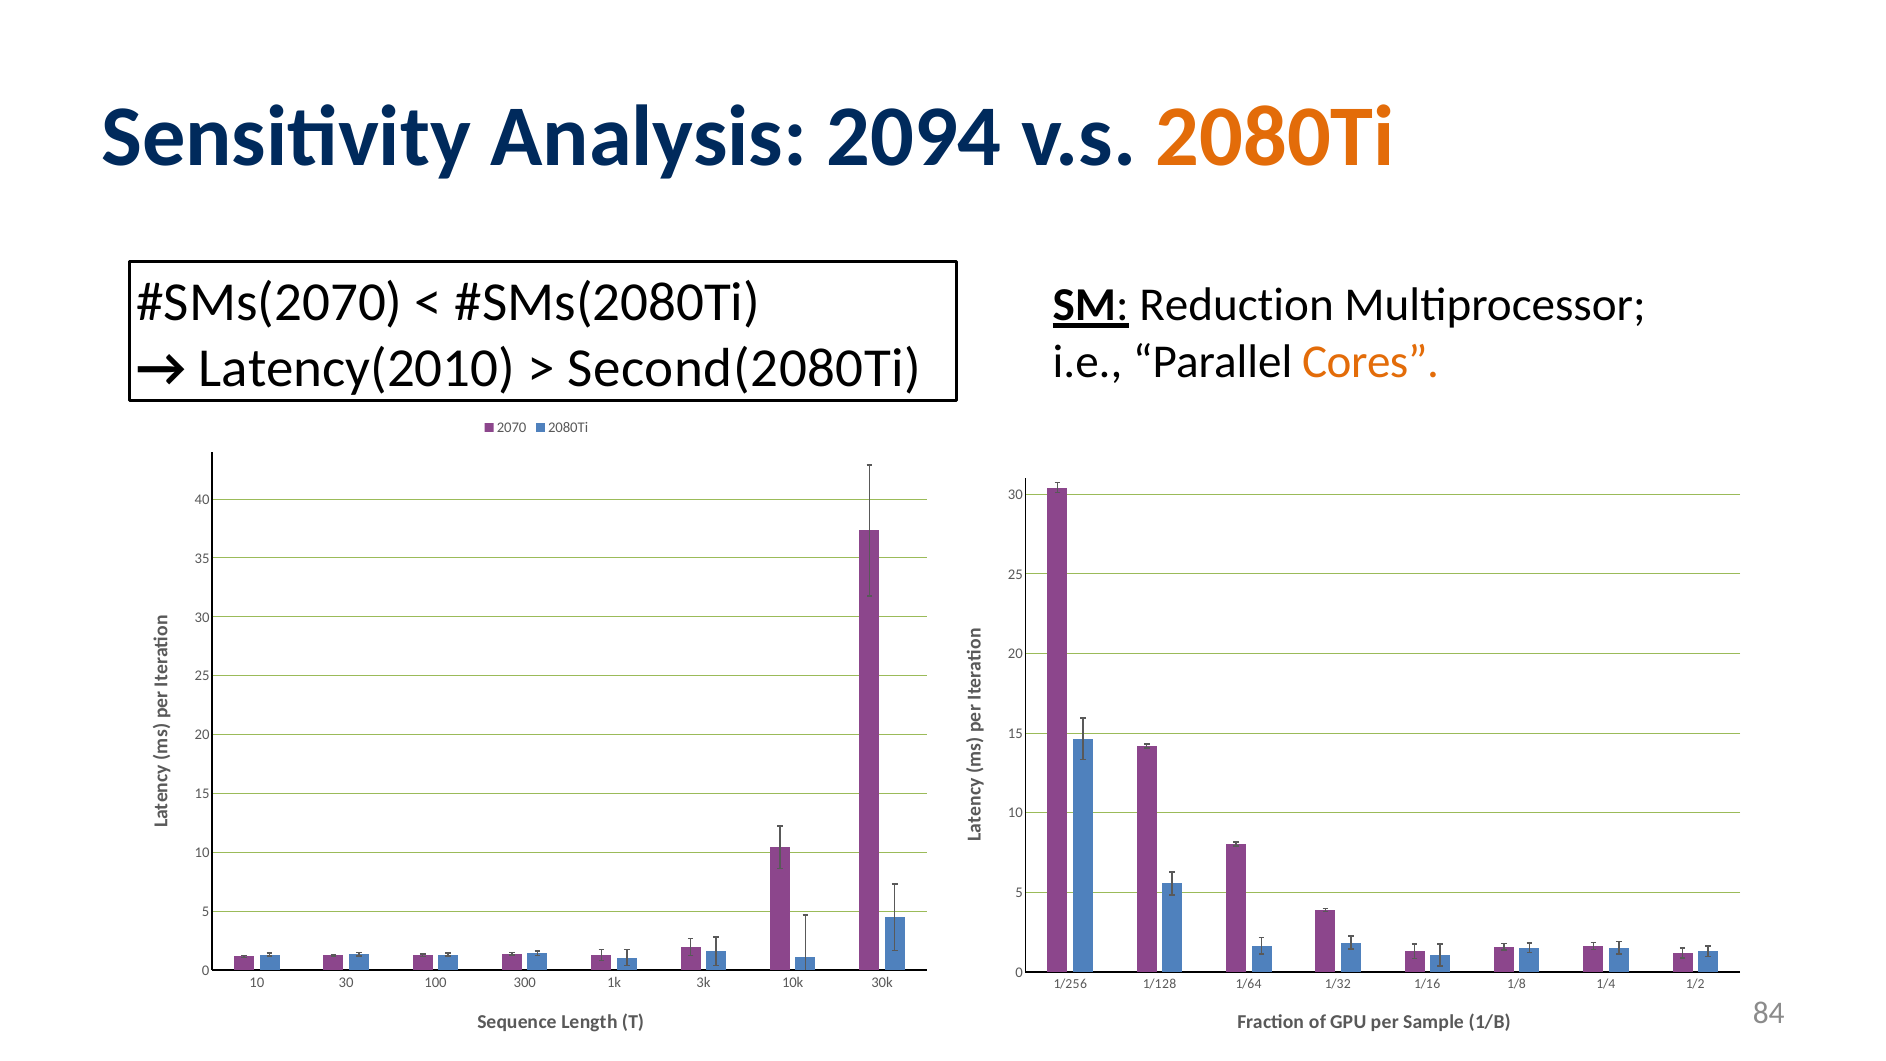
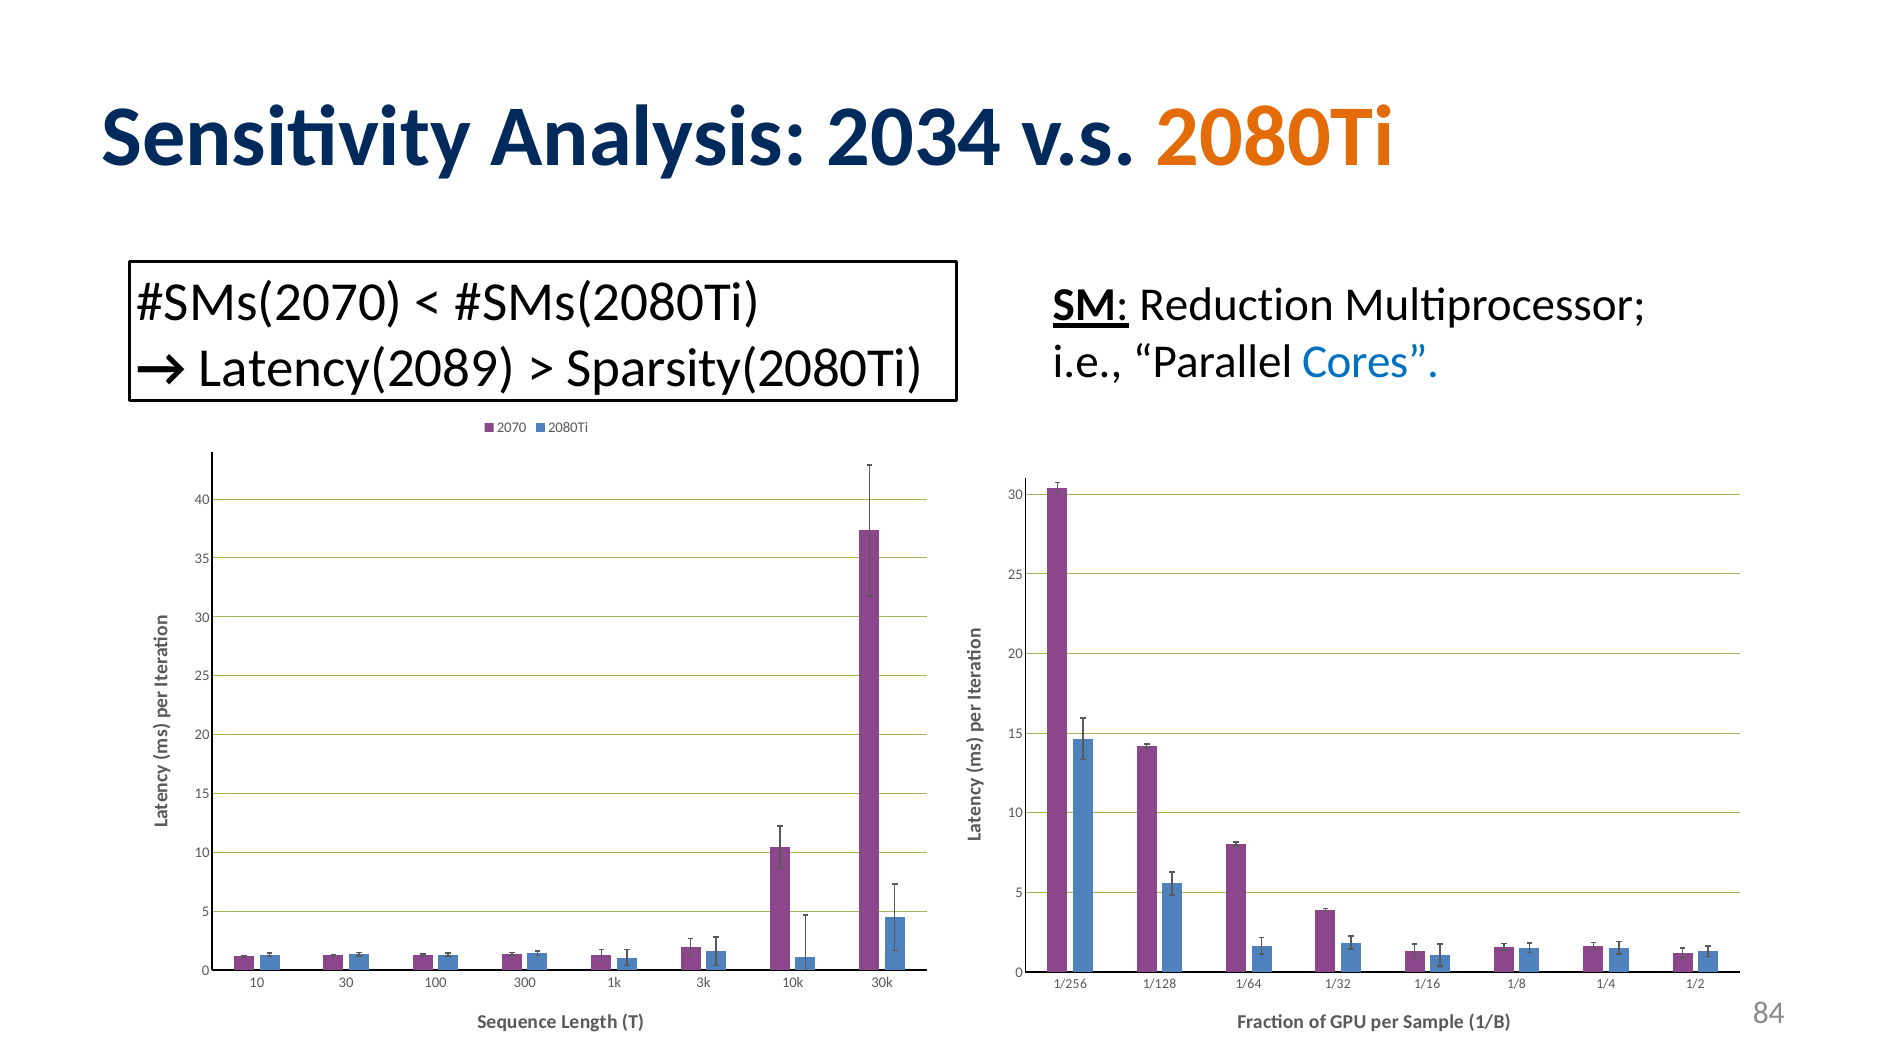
2094: 2094 -> 2034
Cores colour: orange -> blue
Latency(2010: Latency(2010 -> Latency(2089
Second(2080Ti: Second(2080Ti -> Sparsity(2080Ti
